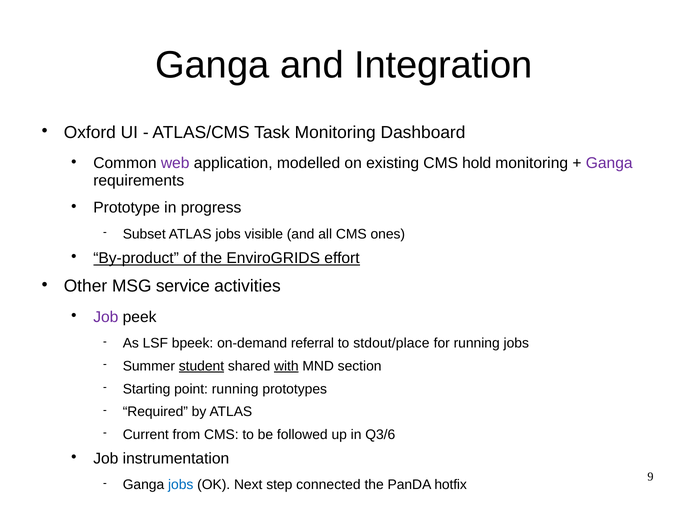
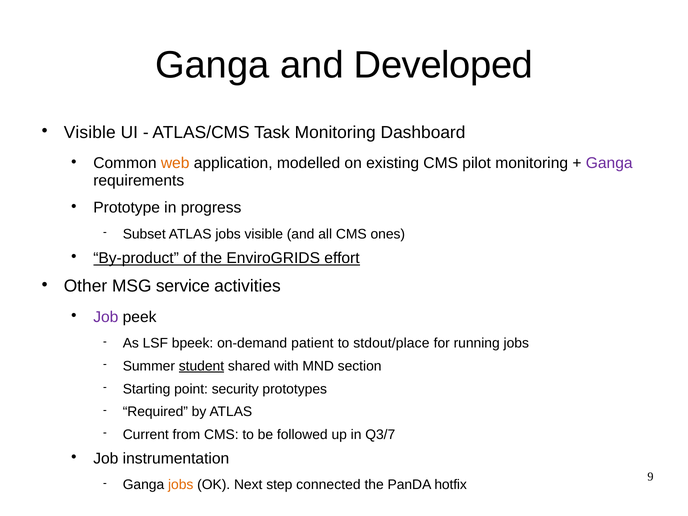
Integration: Integration -> Developed
Oxford at (90, 132): Oxford -> Visible
web colour: purple -> orange
hold: hold -> pilot
referral: referral -> patient
with underline: present -> none
point running: running -> security
Q3/6: Q3/6 -> Q3/7
jobs at (181, 485) colour: blue -> orange
